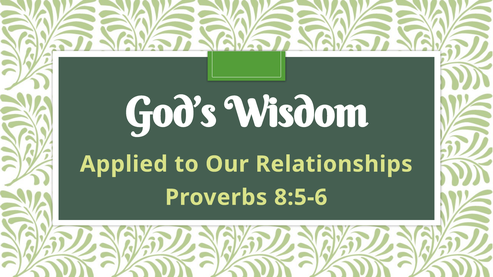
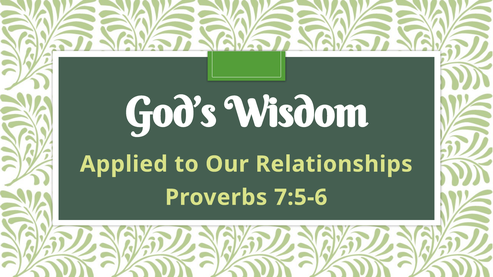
8:5-6: 8:5-6 -> 7:5-6
